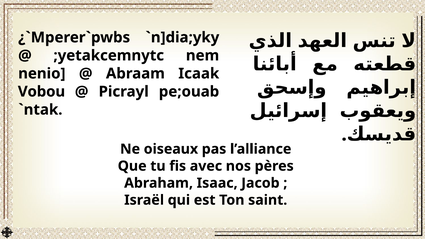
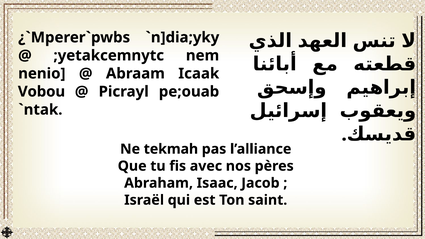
oiseaux: oiseaux -> tekmah
